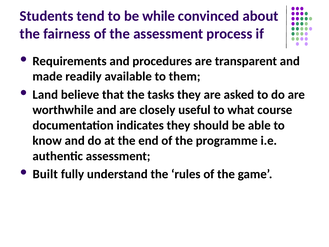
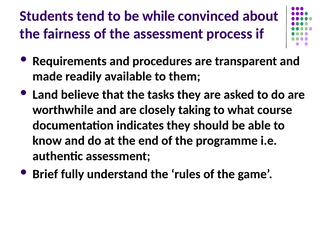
useful: useful -> taking
Built: Built -> Brief
